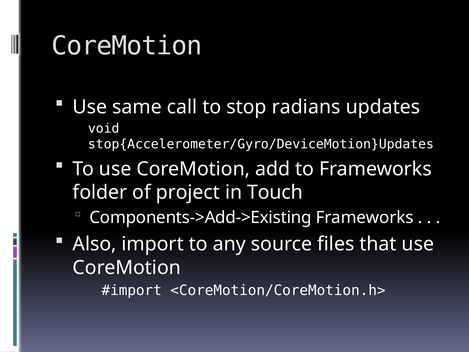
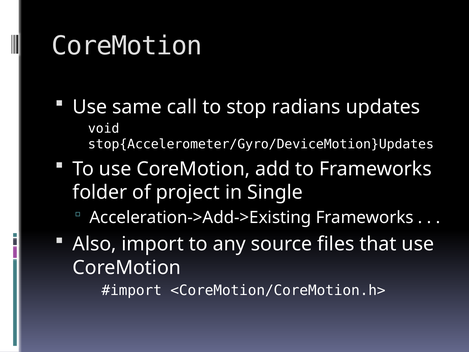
Touch: Touch -> Single
Components->Add->Existing: Components->Add->Existing -> Acceleration->Add->Existing
